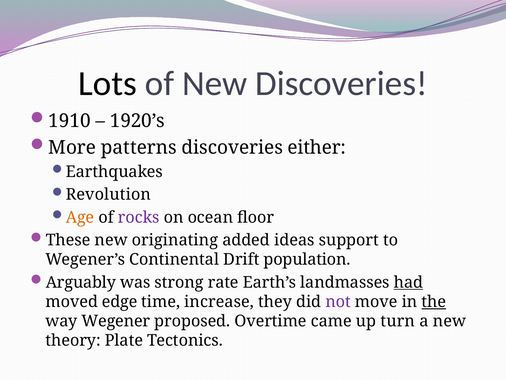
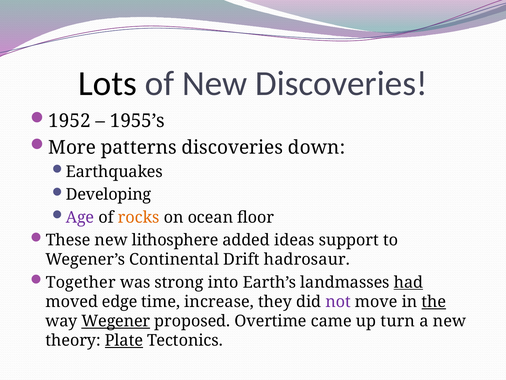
1910: 1910 -> 1952
1920’s: 1920’s -> 1955’s
either: either -> down
Revolution: Revolution -> Developing
Age colour: orange -> purple
rocks colour: purple -> orange
originating: originating -> lithosphere
population: population -> hadrosaur
Arguably: Arguably -> Together
rate: rate -> into
Wegener underline: none -> present
Plate underline: none -> present
